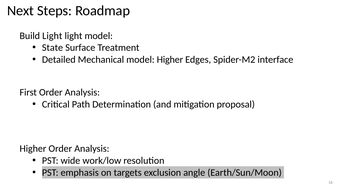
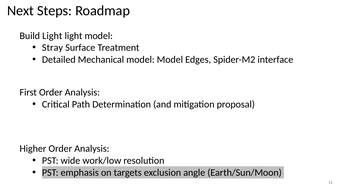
State: State -> Stray
model Higher: Higher -> Model
